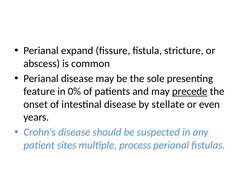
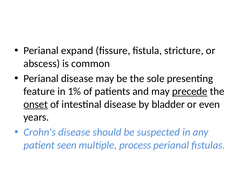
0%: 0% -> 1%
onset underline: none -> present
stellate: stellate -> bladder
sites: sites -> seen
